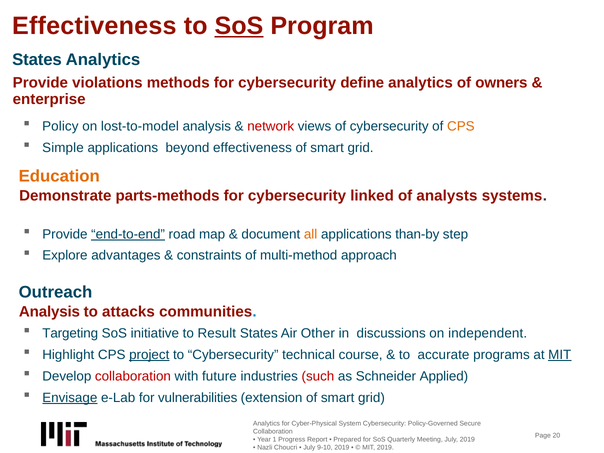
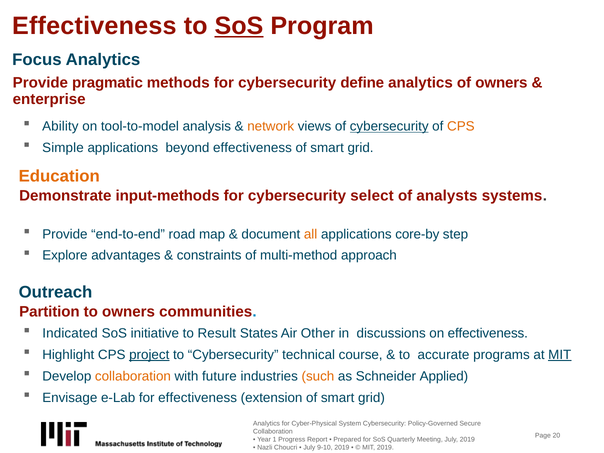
States at (37, 60): States -> Focus
violations: violations -> pragmatic
Policy: Policy -> Ability
lost-to-model: lost-to-model -> tool-to-model
network colour: red -> orange
cybersecurity at (389, 126) underline: none -> present
parts-methods: parts-methods -> input-methods
linked: linked -> select
end-to-end underline: present -> none
than-by: than-by -> core-by
Analysis at (49, 312): Analysis -> Partition
to attacks: attacks -> owners
Targeting: Targeting -> Indicated
on independent: independent -> effectiveness
collaboration at (133, 376) colour: red -> orange
such colour: red -> orange
Envisage underline: present -> none
for vulnerabilities: vulnerabilities -> effectiveness
